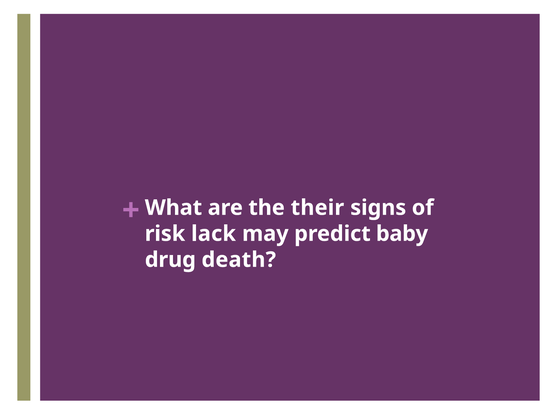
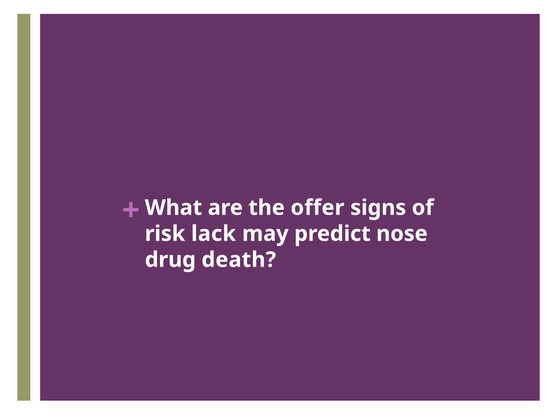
their: their -> offer
baby: baby -> nose
